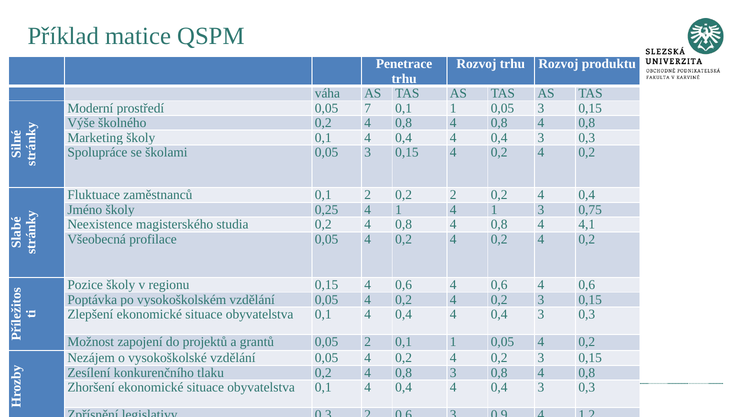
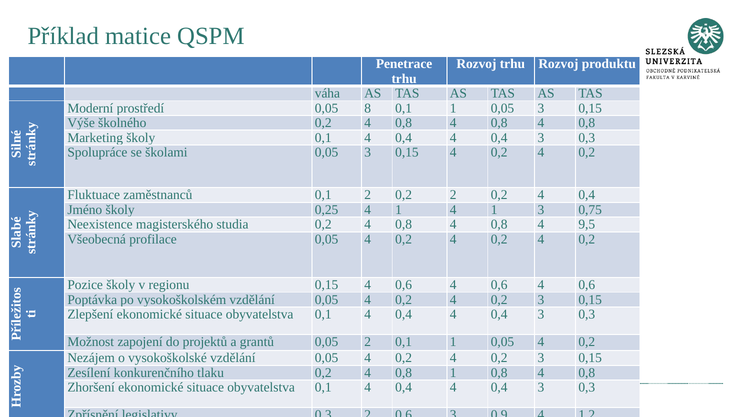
7: 7 -> 8
4,1: 4,1 -> 9,5
0,8 3: 3 -> 1
